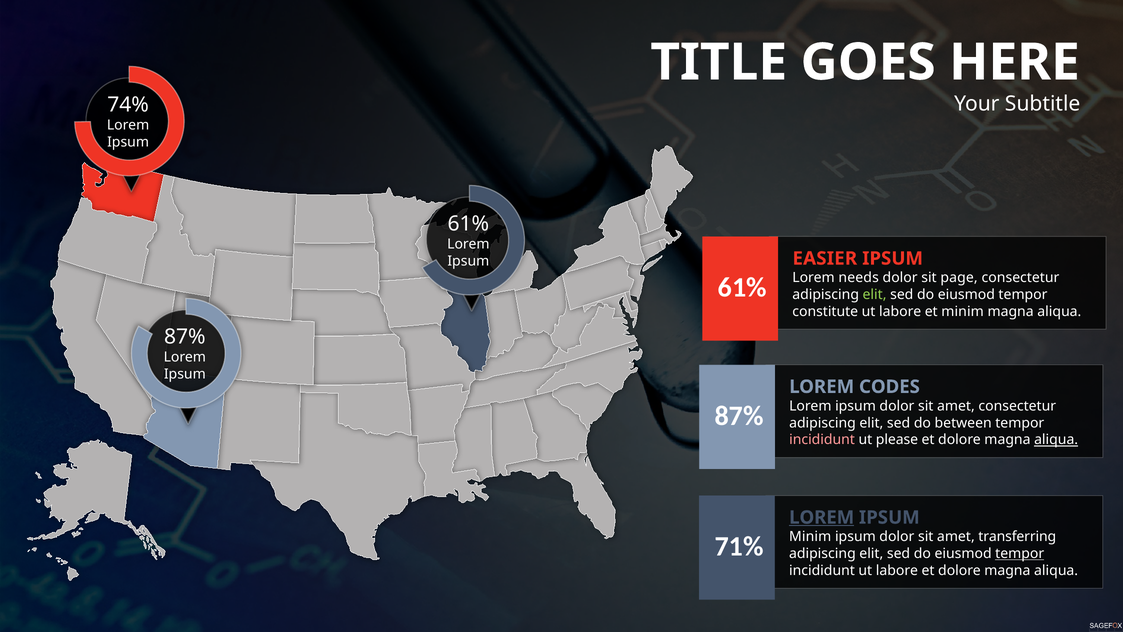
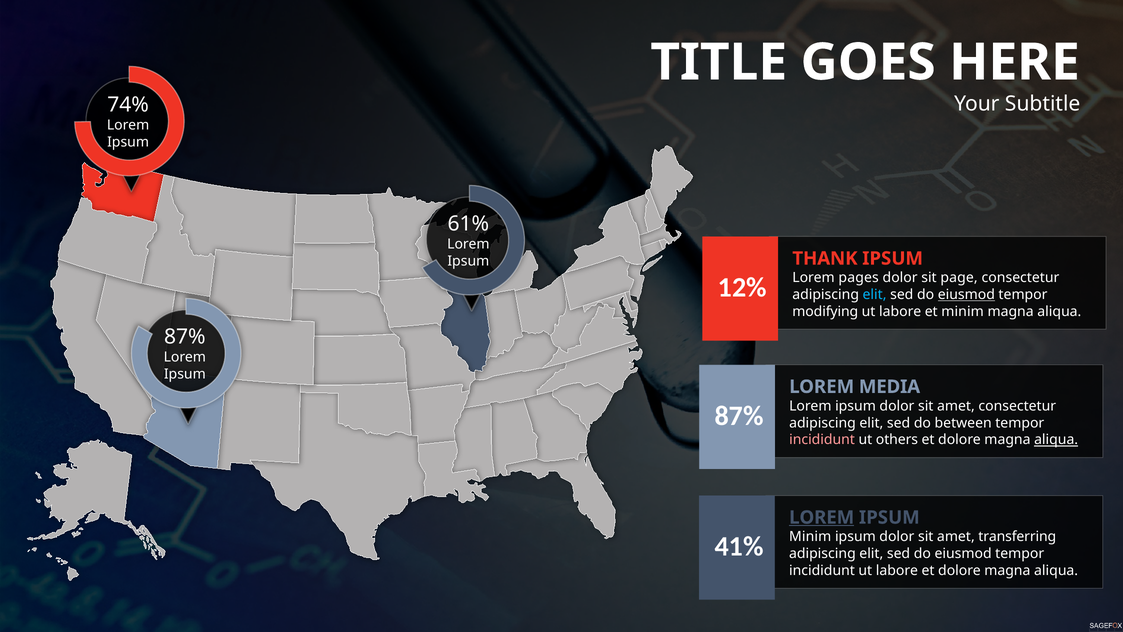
EASIER: EASIER -> THANK
needs: needs -> pages
61% at (742, 288): 61% -> 12%
elit at (875, 294) colour: light green -> light blue
eiusmod at (966, 294) underline: none -> present
constitute: constitute -> modifying
CODES: CODES -> MEDIA
please: please -> others
71%: 71% -> 41%
tempor at (1020, 553) underline: present -> none
